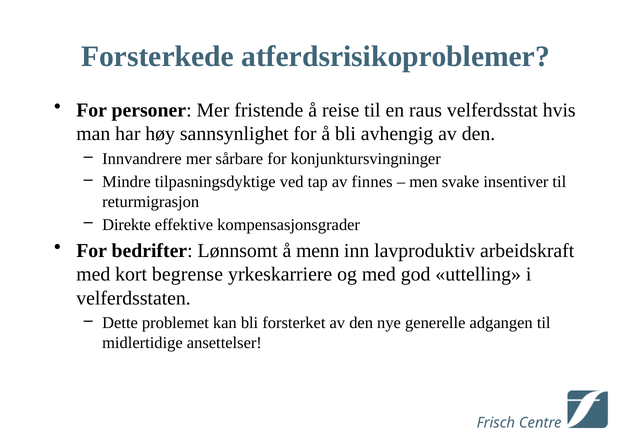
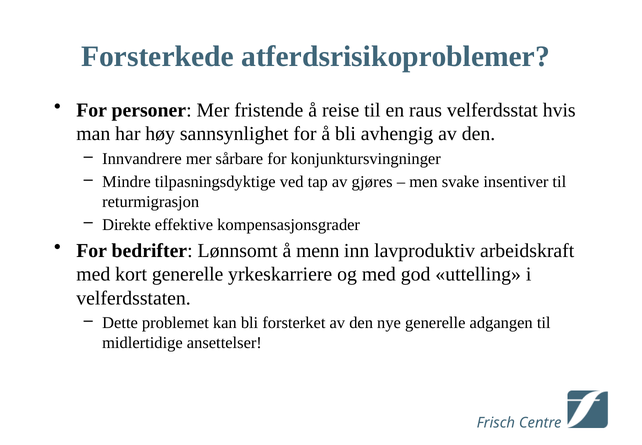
finnes: finnes -> gjøres
kort begrense: begrense -> generelle
